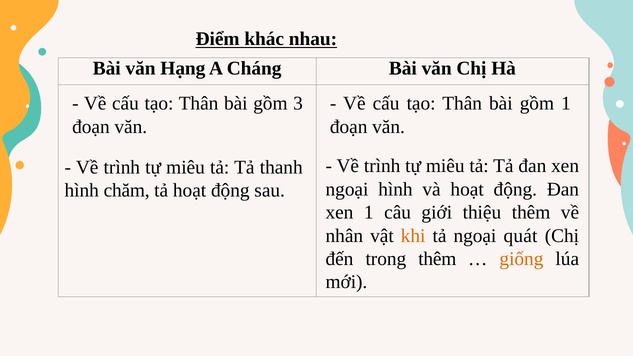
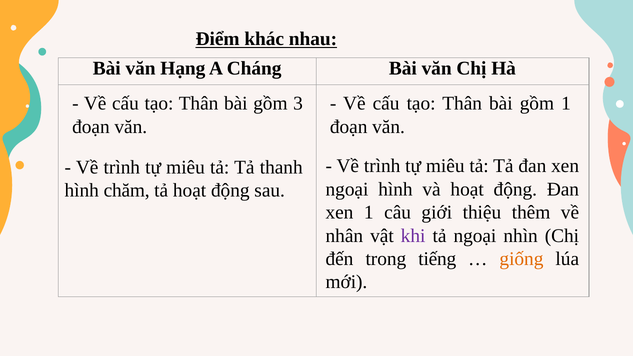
khi colour: orange -> purple
quát: quát -> nhìn
trong thêm: thêm -> tiếng
